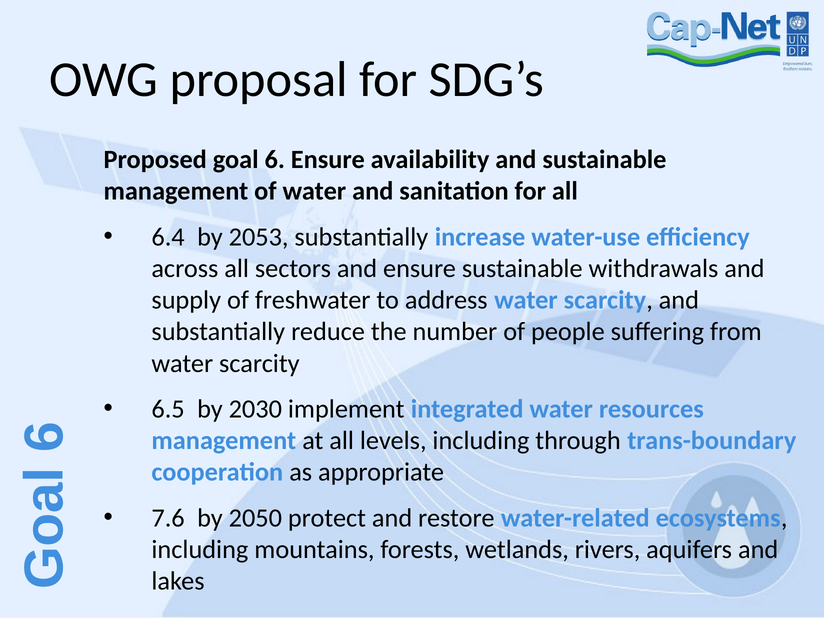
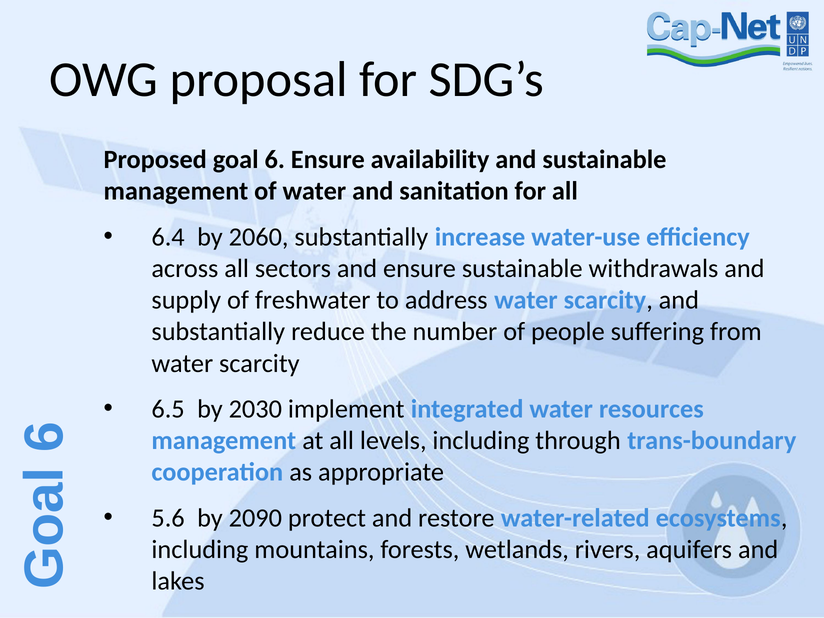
2053: 2053 -> 2060
7.6: 7.6 -> 5.6
2050: 2050 -> 2090
